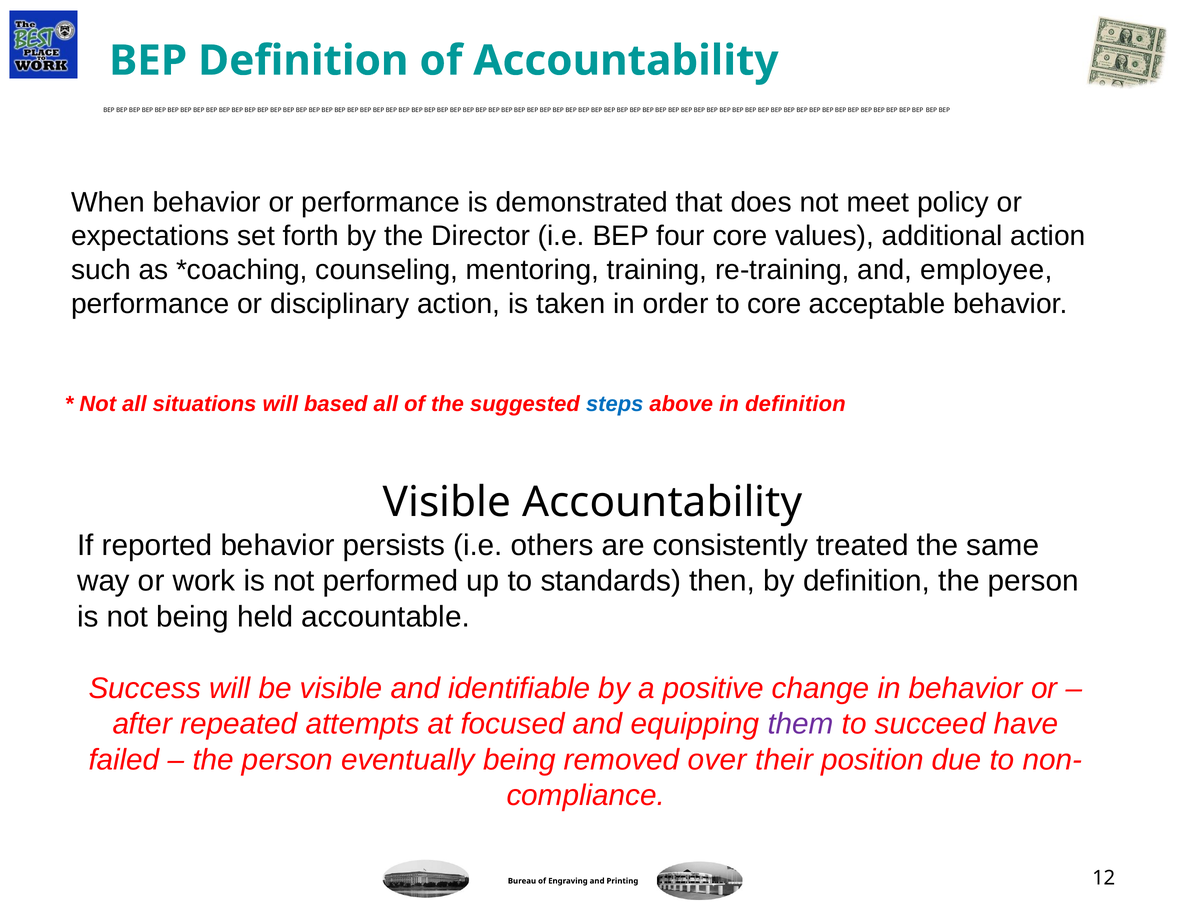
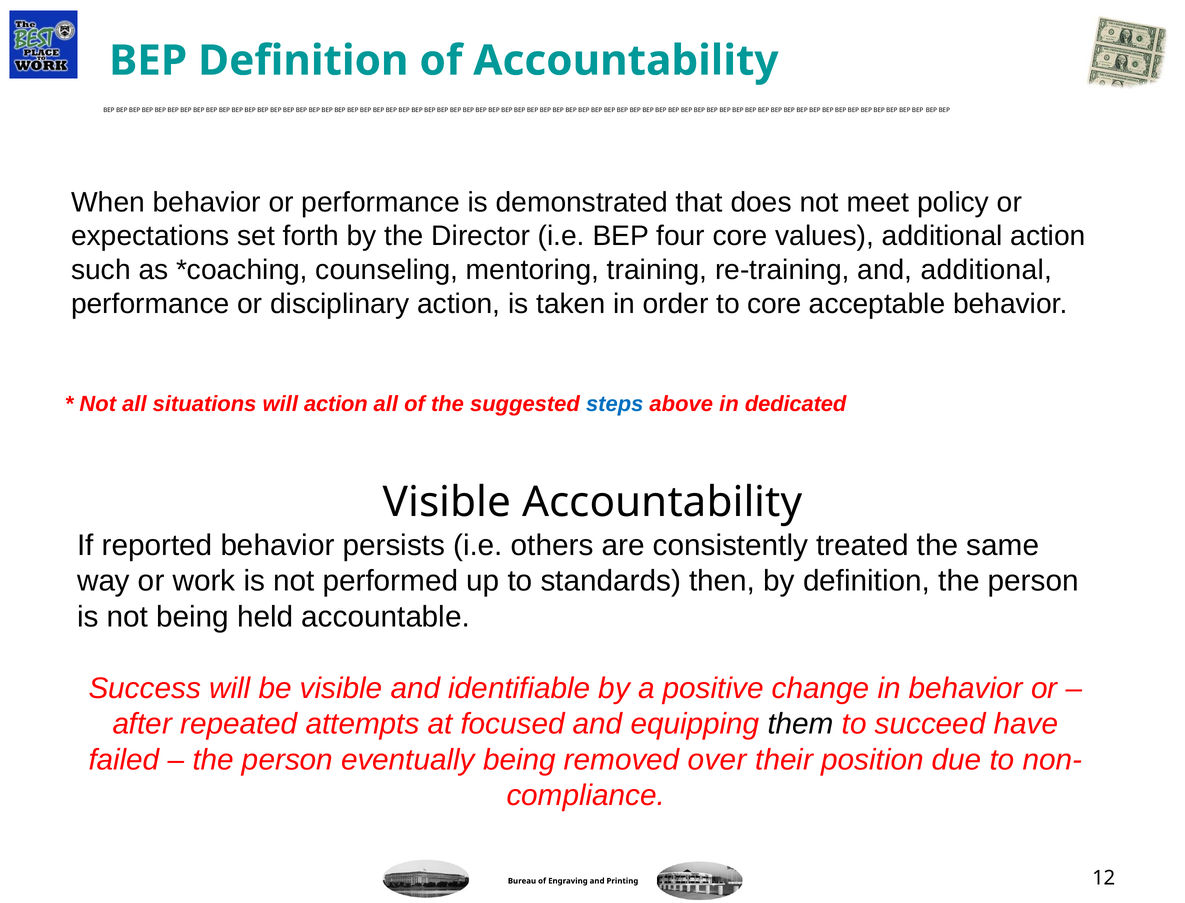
and employee: employee -> additional
will based: based -> action
in definition: definition -> dedicated
them colour: purple -> black
